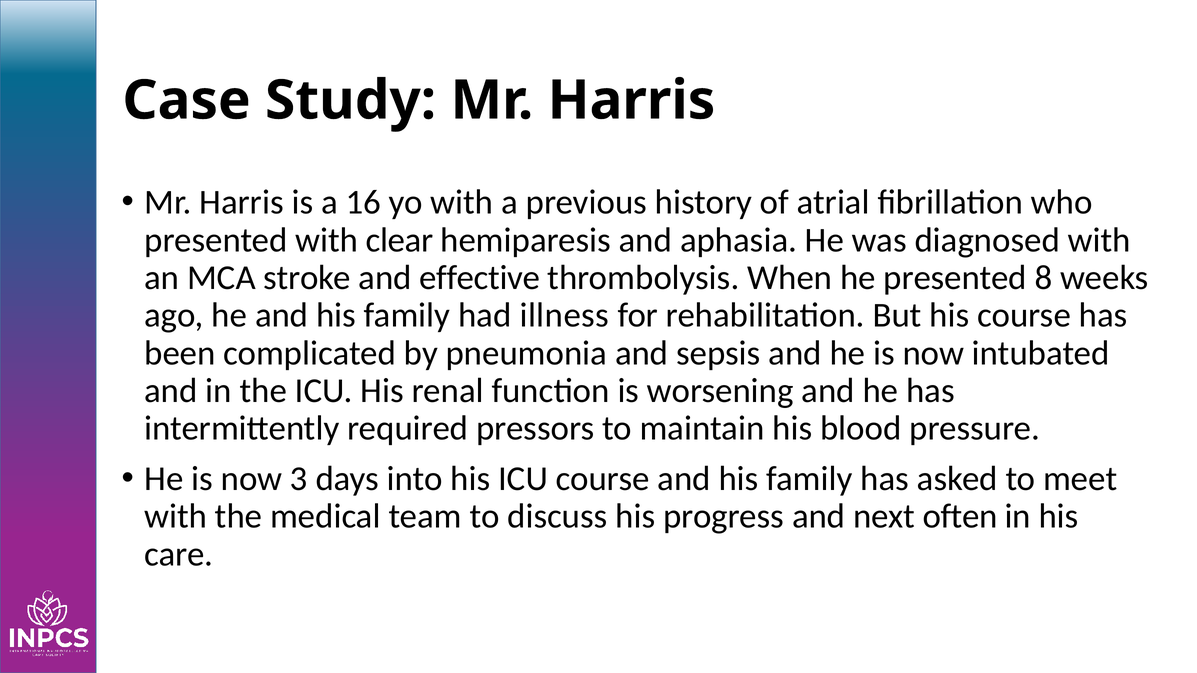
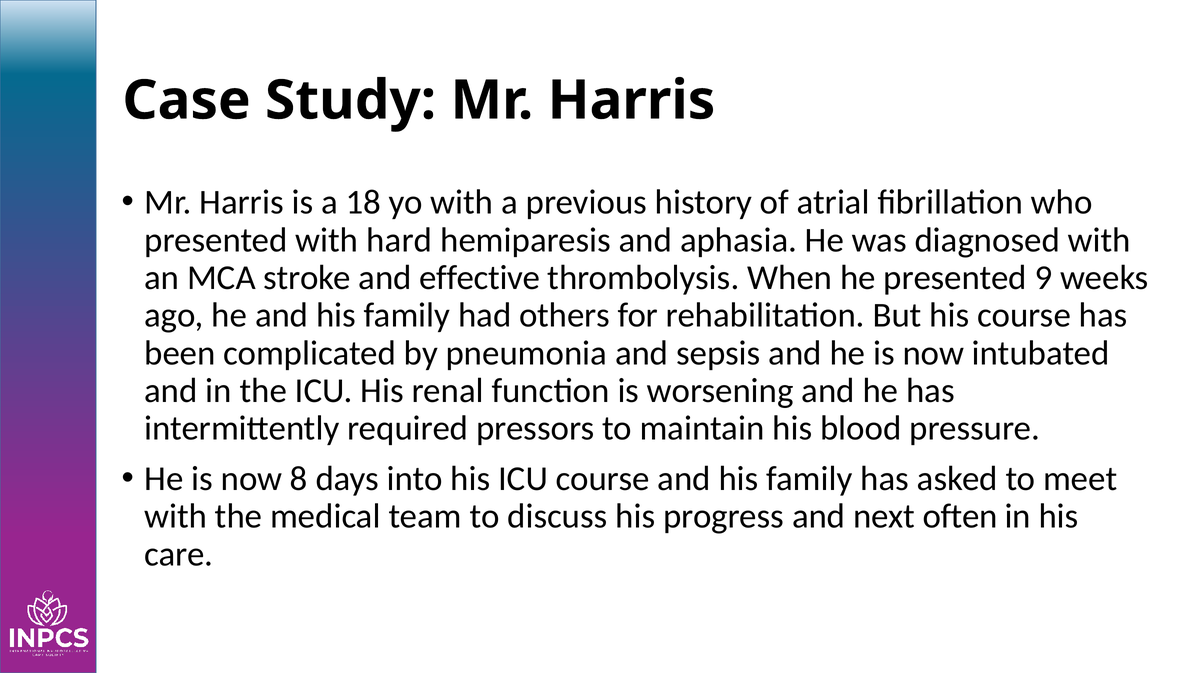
16: 16 -> 18
clear: clear -> hard
8: 8 -> 9
illness: illness -> others
3: 3 -> 8
